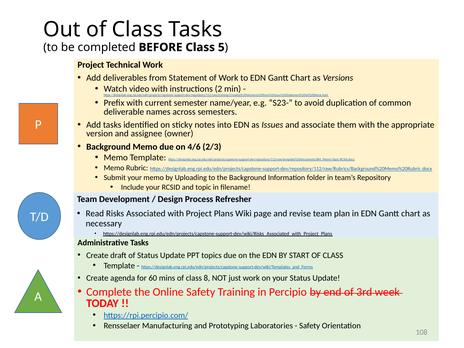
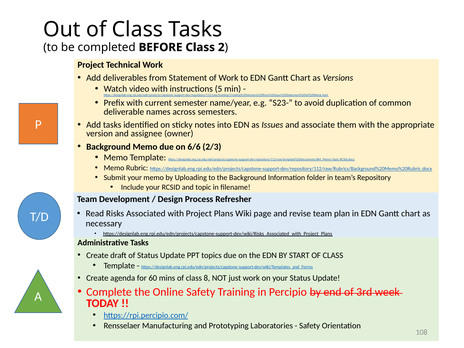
5: 5 -> 2
2: 2 -> 5
4/6: 4/6 -> 6/6
